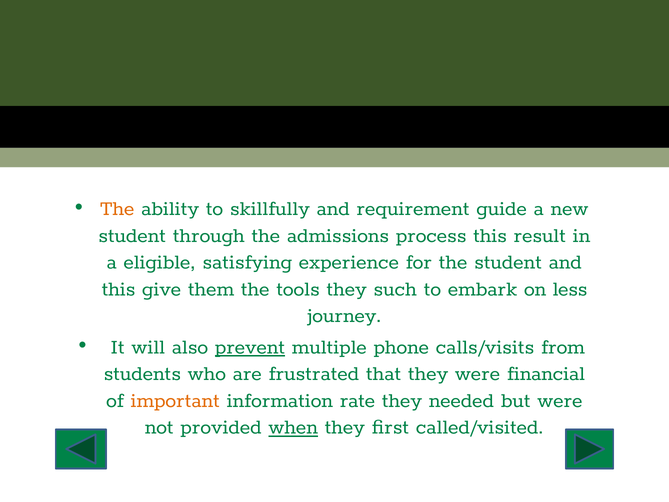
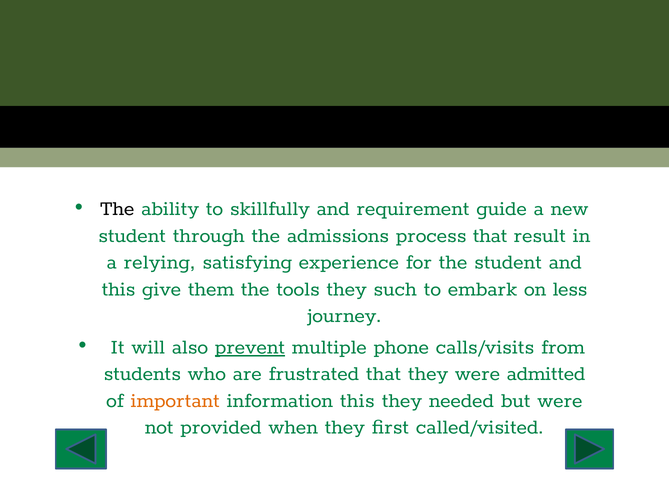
The at (117, 208) colour: orange -> black
process this: this -> that
eligible: eligible -> relying
financial: financial -> admitted
information rate: rate -> this
when underline: present -> none
